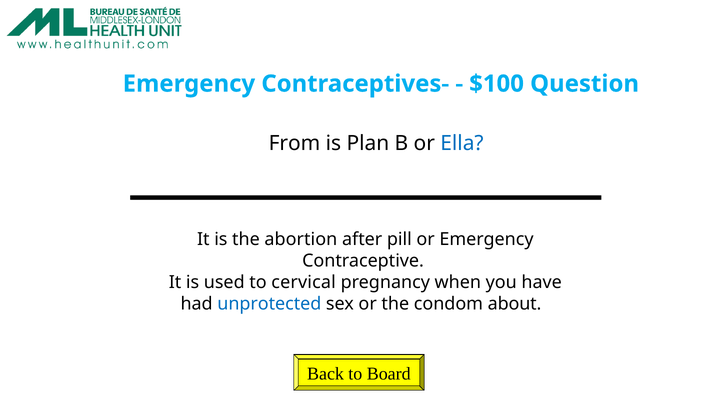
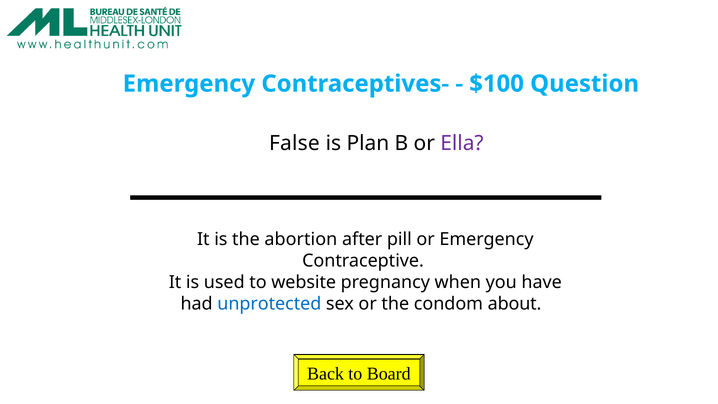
From: From -> False
Ella colour: blue -> purple
cervical: cervical -> website
